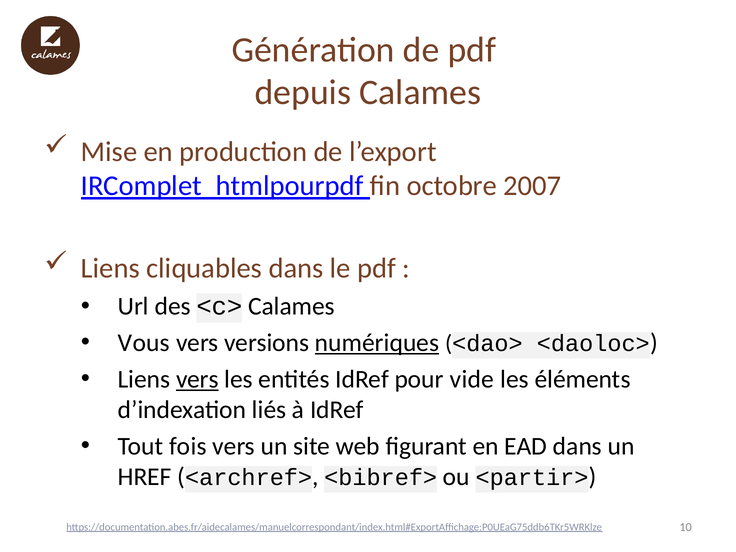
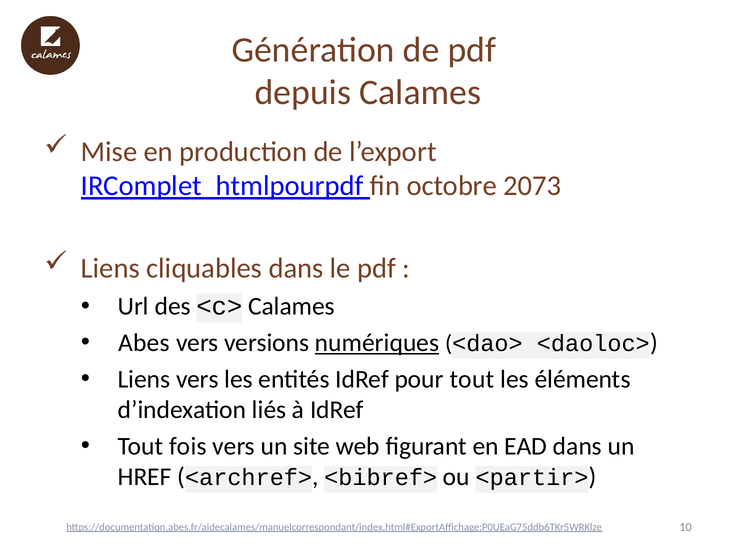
2007: 2007 -> 2073
Vous: Vous -> Abes
vers at (197, 379) underline: present -> none
pour vide: vide -> tout
